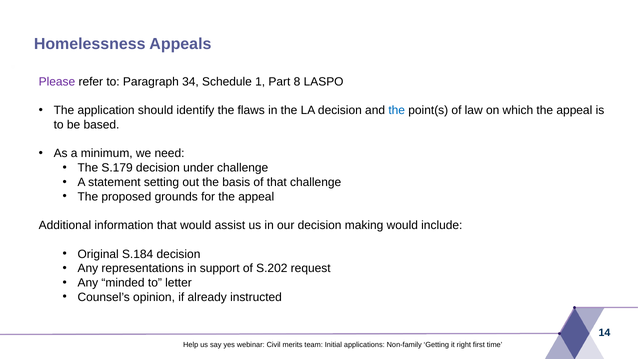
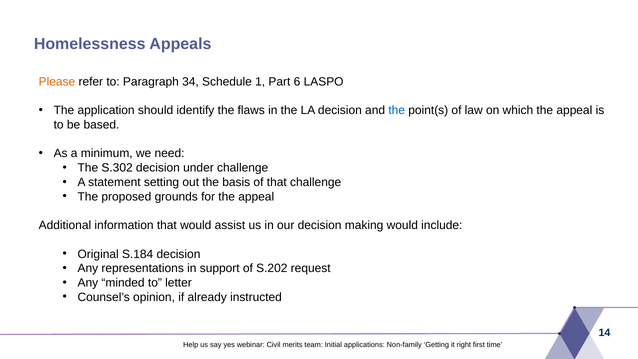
Please colour: purple -> orange
8: 8 -> 6
S.179: S.179 -> S.302
